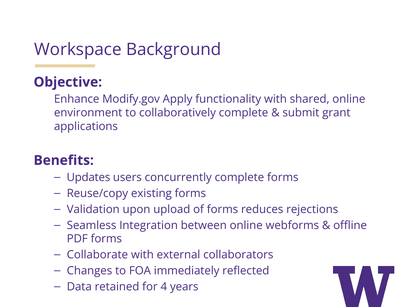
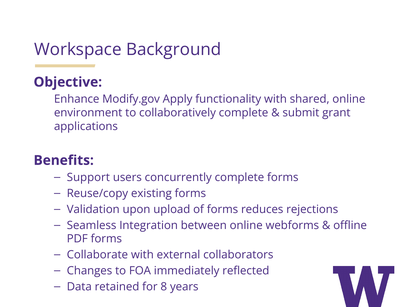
Updates: Updates -> Support
4: 4 -> 8
